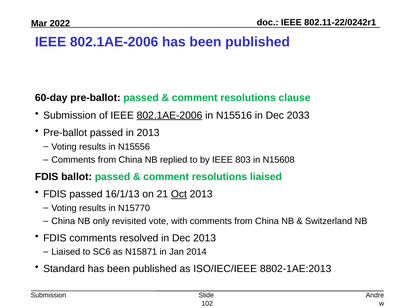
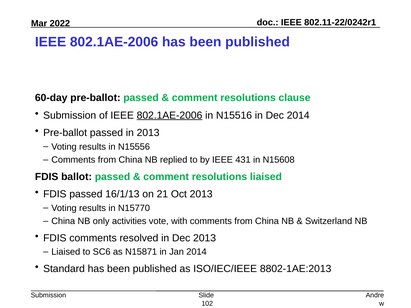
Dec 2033: 2033 -> 2014
803: 803 -> 431
Oct underline: present -> none
revisited: revisited -> activities
